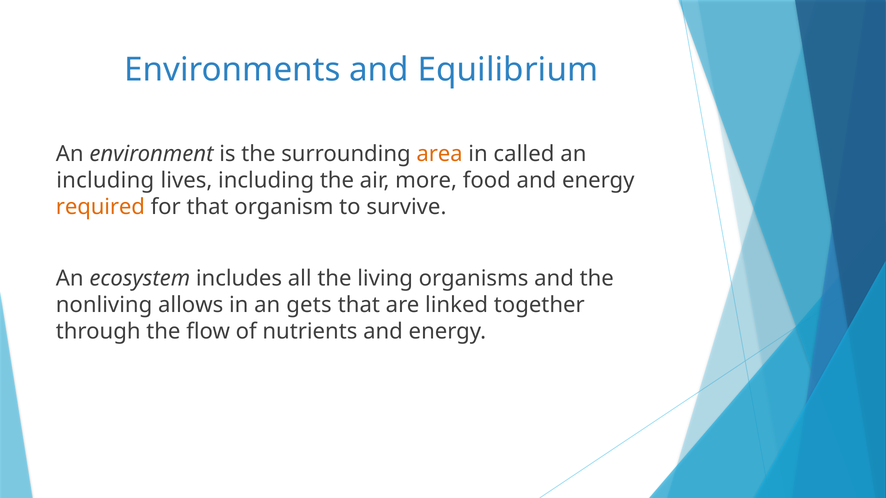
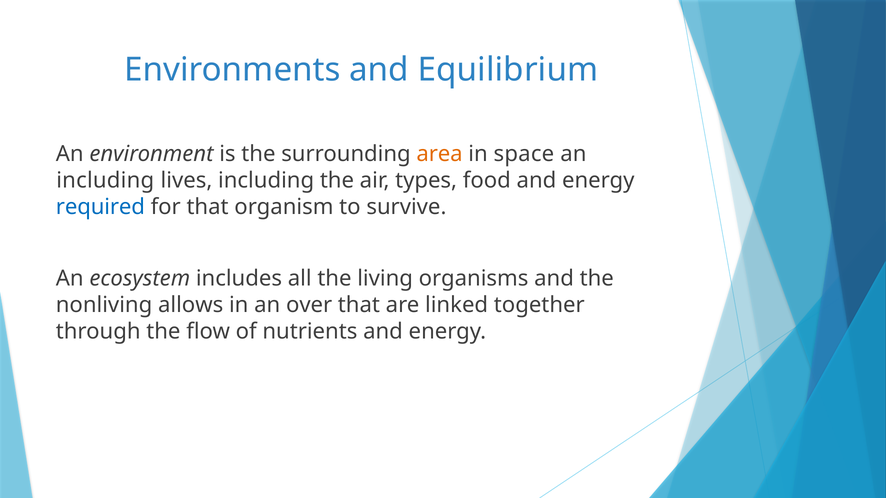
called: called -> space
more: more -> types
required colour: orange -> blue
gets: gets -> over
